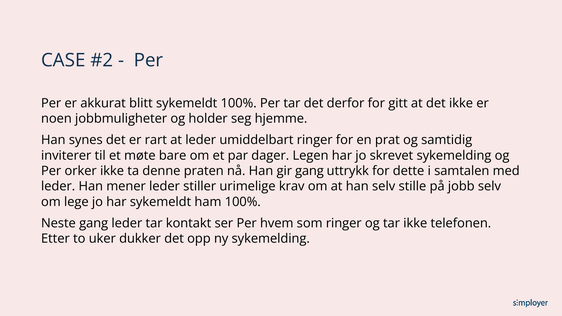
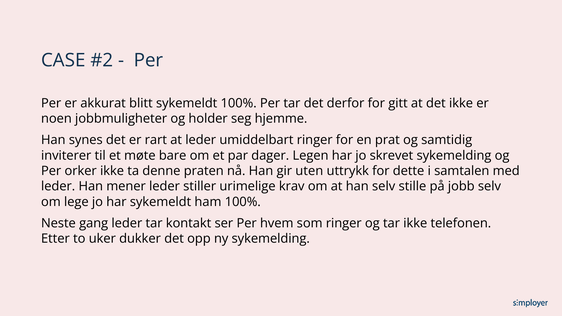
gir gang: gang -> uten
